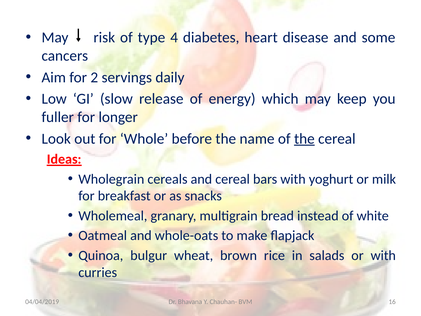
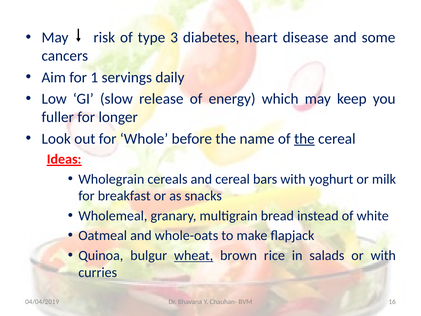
4: 4 -> 3
2: 2 -> 1
wheat underline: none -> present
